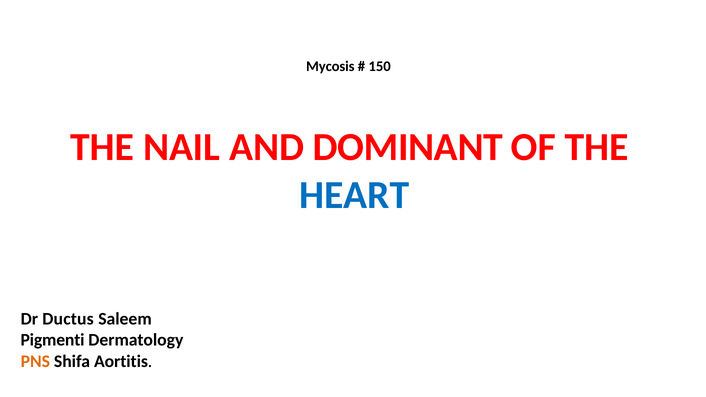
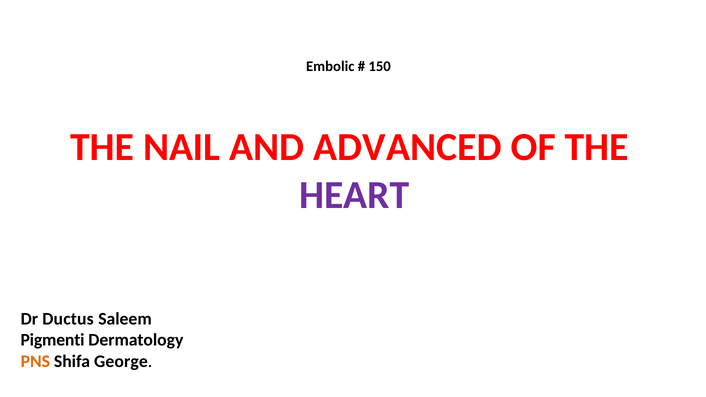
Mycosis: Mycosis -> Embolic
DOMINANT: DOMINANT -> ADVANCED
HEART colour: blue -> purple
Aortitis: Aortitis -> George
